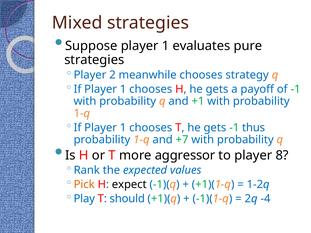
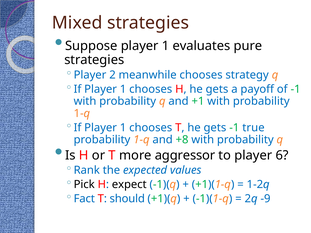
thus: thus -> true
+7: +7 -> +8
8: 8 -> 6
Pick colour: orange -> black
Play: Play -> Fact
-4: -4 -> -9
